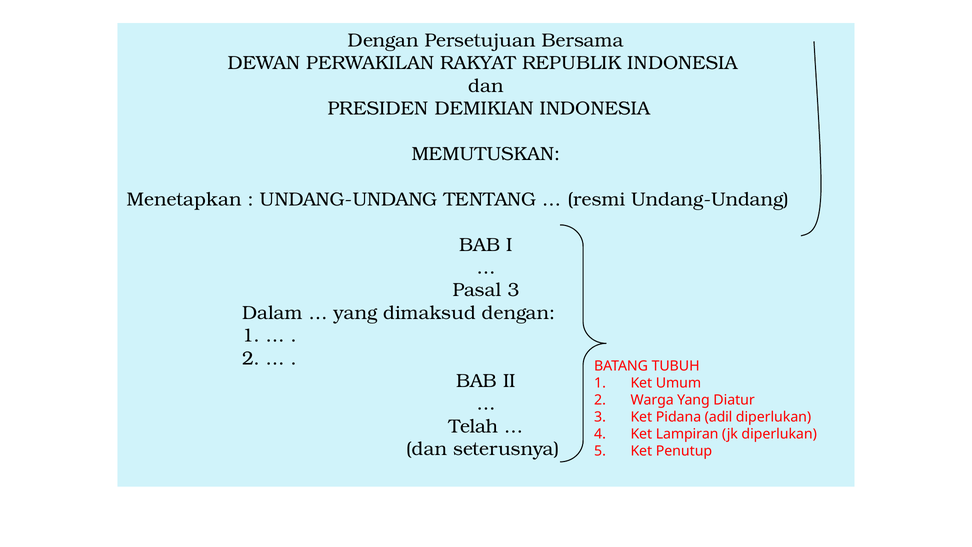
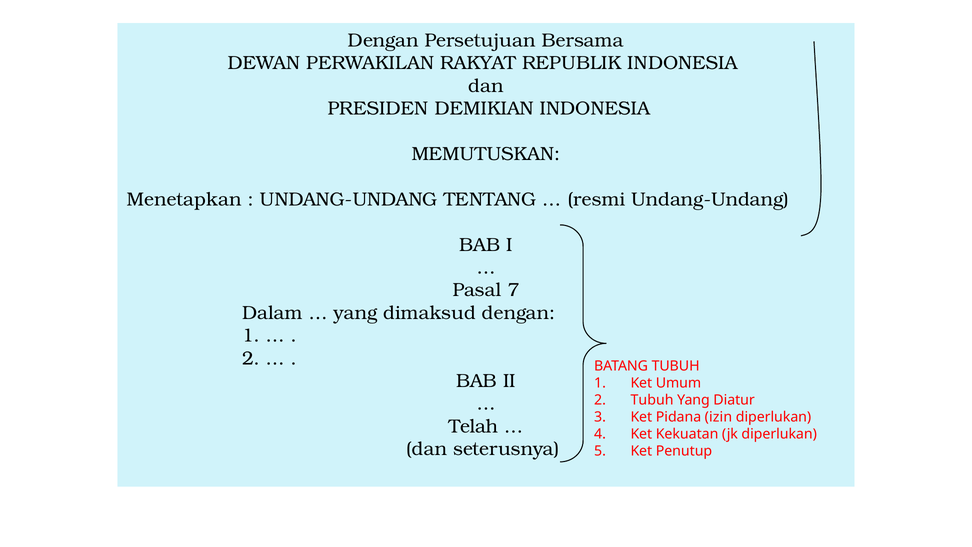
Pasal 3: 3 -> 7
2 Warga: Warga -> Tubuh
adil: adil -> izin
Lampiran: Lampiran -> Kekuatan
